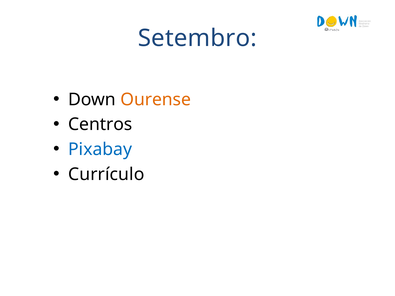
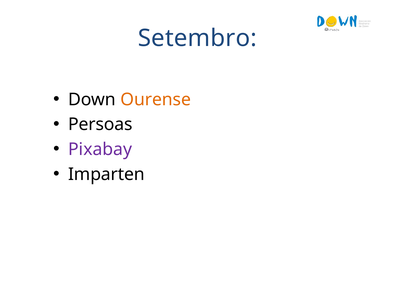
Centros: Centros -> Persoas
Pixabay colour: blue -> purple
Currículo: Currículo -> Imparten
